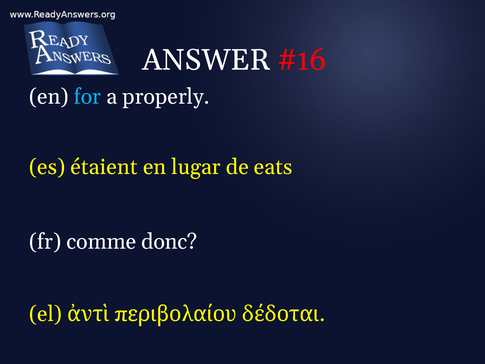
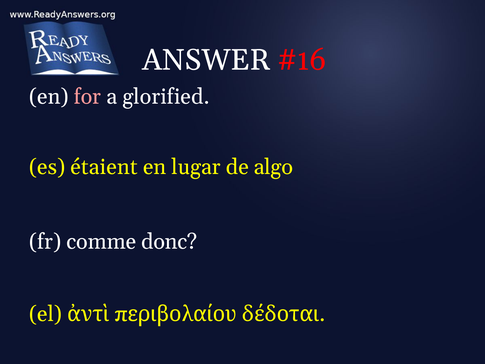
for colour: light blue -> pink
properly: properly -> glorified
eats: eats -> algo
